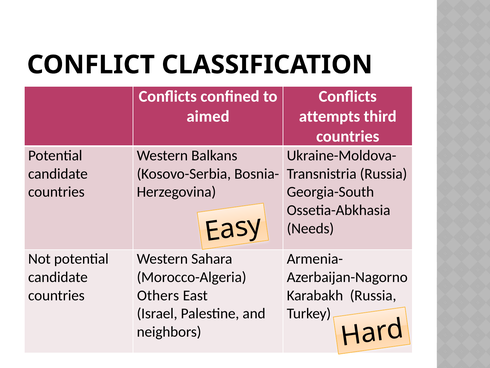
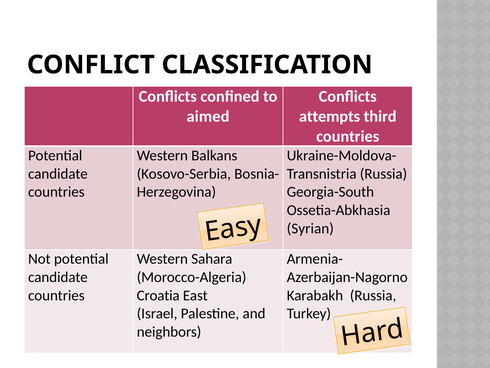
Needs: Needs -> Syrian
Others: Others -> Croatia
